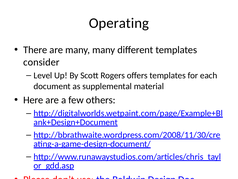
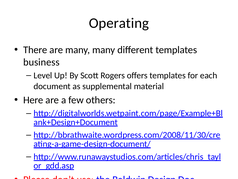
consider: consider -> business
